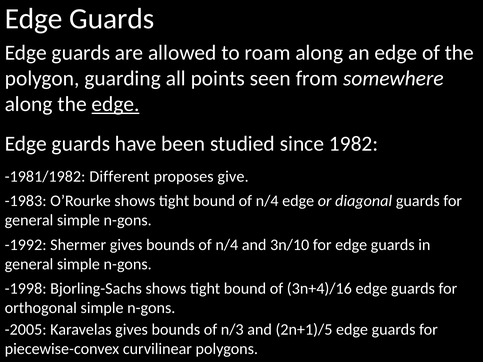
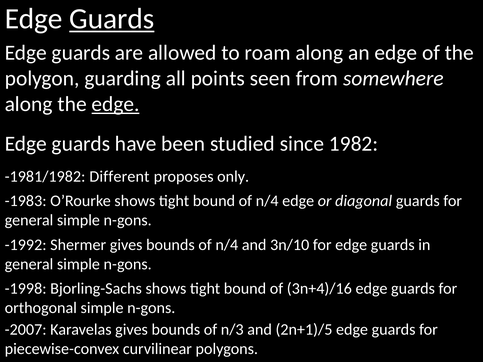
Guards at (112, 19) underline: none -> present
give: give -> only
-2005: -2005 -> -2007
